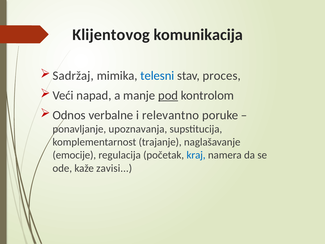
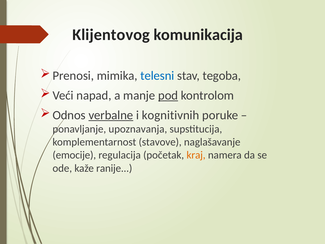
Sadržaj: Sadržaj -> Prenosi
proces: proces -> tegoba
verbalne underline: none -> present
relevantno: relevantno -> kognitivnih
trajanje: trajanje -> stavove
kraj colour: blue -> orange
zavisi: zavisi -> ranije
